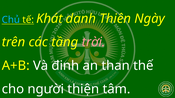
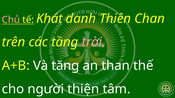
Chủ colour: light blue -> pink
Ngày: Ngày -> Chan
đinh: đinh -> tăng
